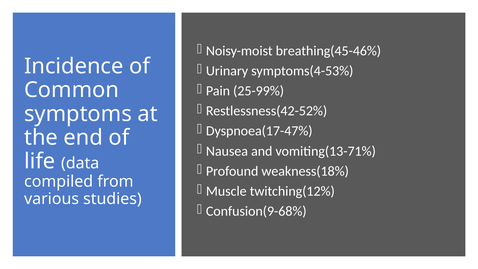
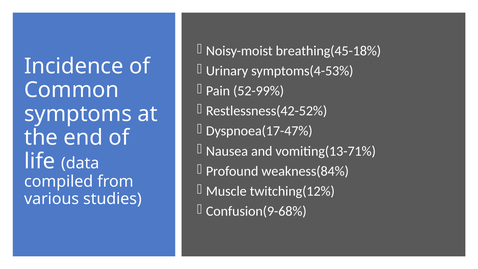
breathing(45-46%: breathing(45-46% -> breathing(45-18%
25-99%: 25-99% -> 52-99%
weakness(18%: weakness(18% -> weakness(84%
